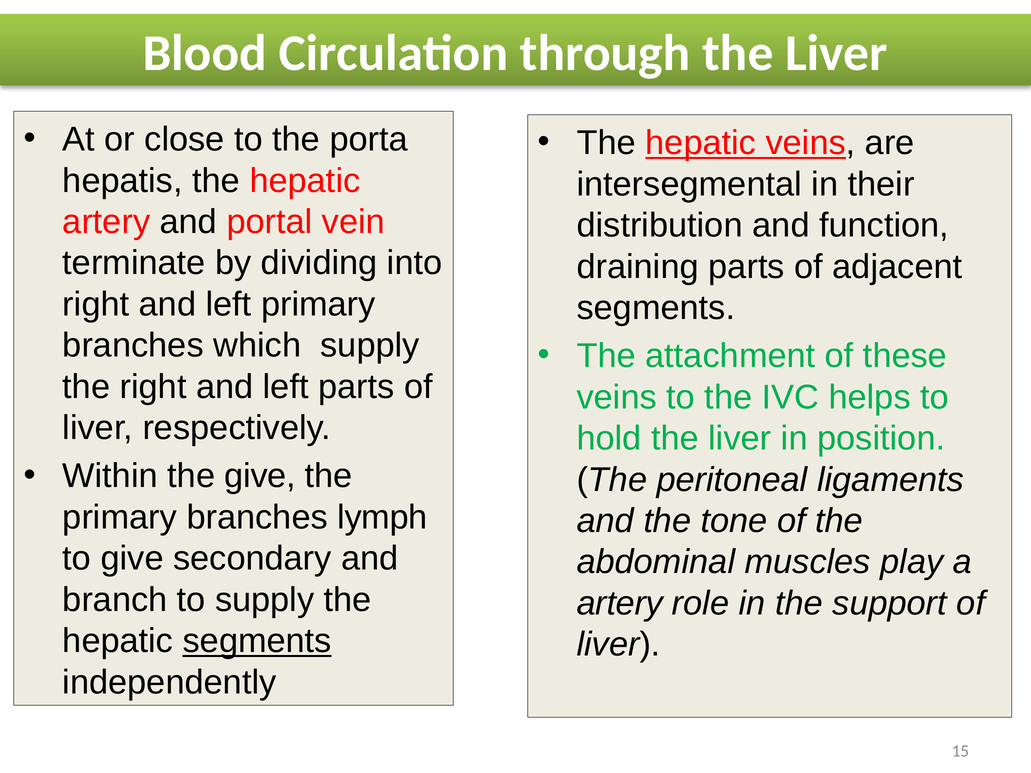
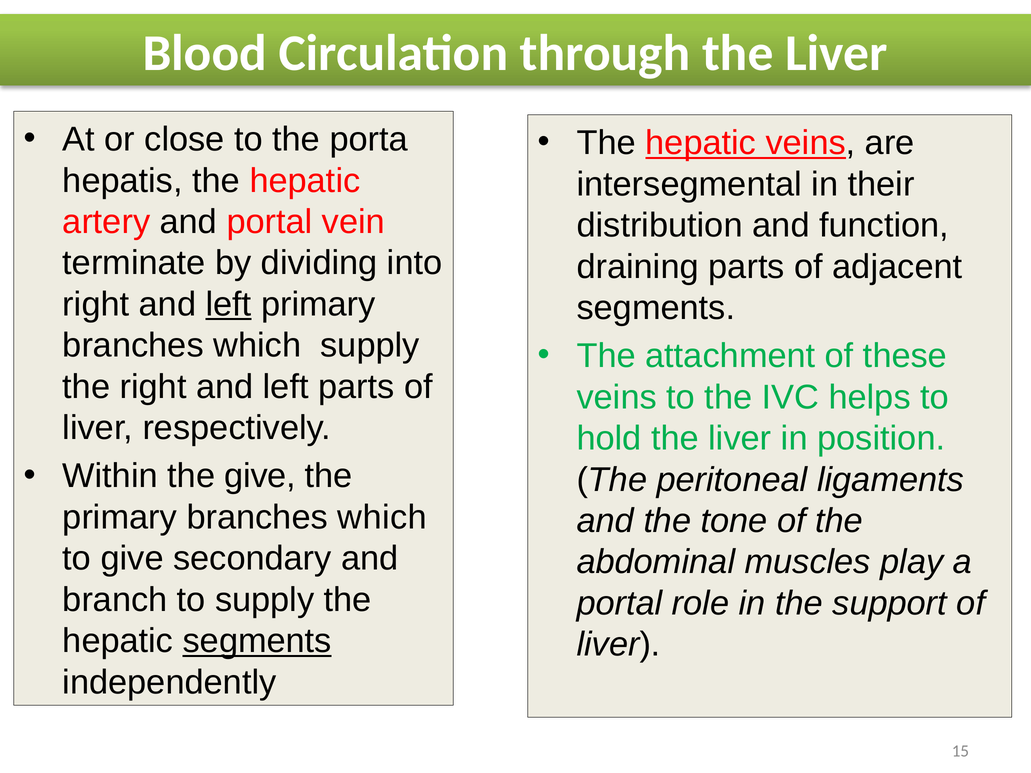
left at (229, 304) underline: none -> present
lymph at (382, 518): lymph -> which
artery at (620, 604): artery -> portal
